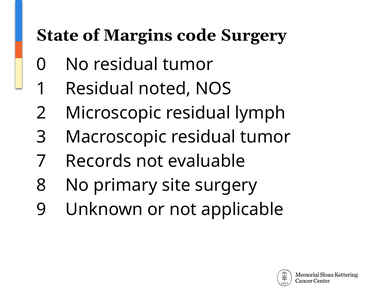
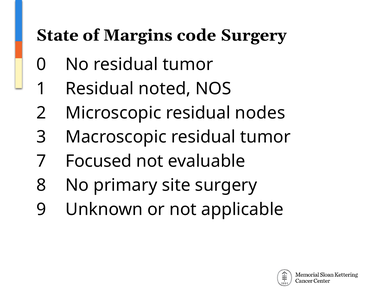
lymph: lymph -> nodes
Records: Records -> Focused
